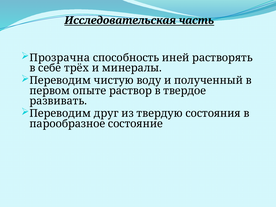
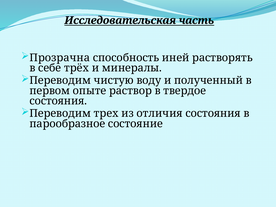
развивать at (58, 101): развивать -> состояния
друг: друг -> трех
твердую: твердую -> отличия
